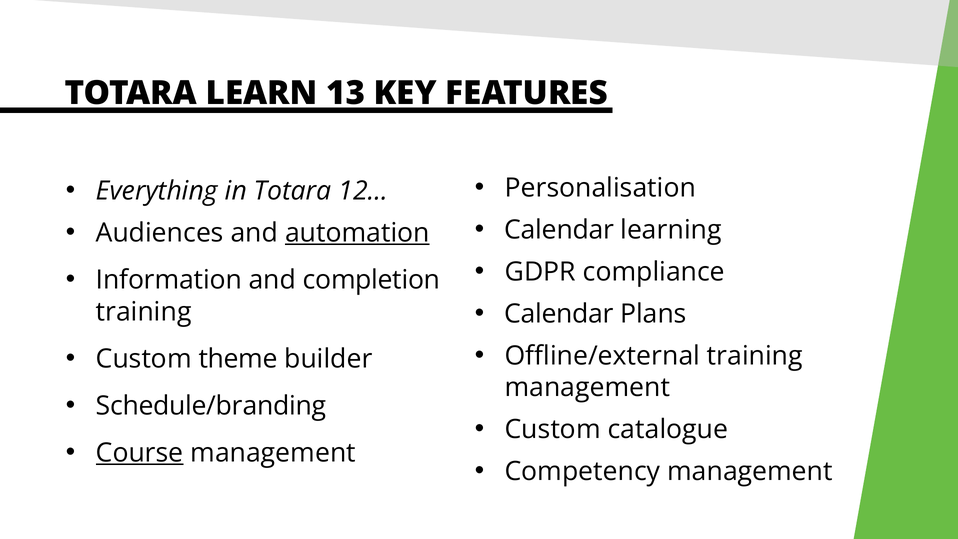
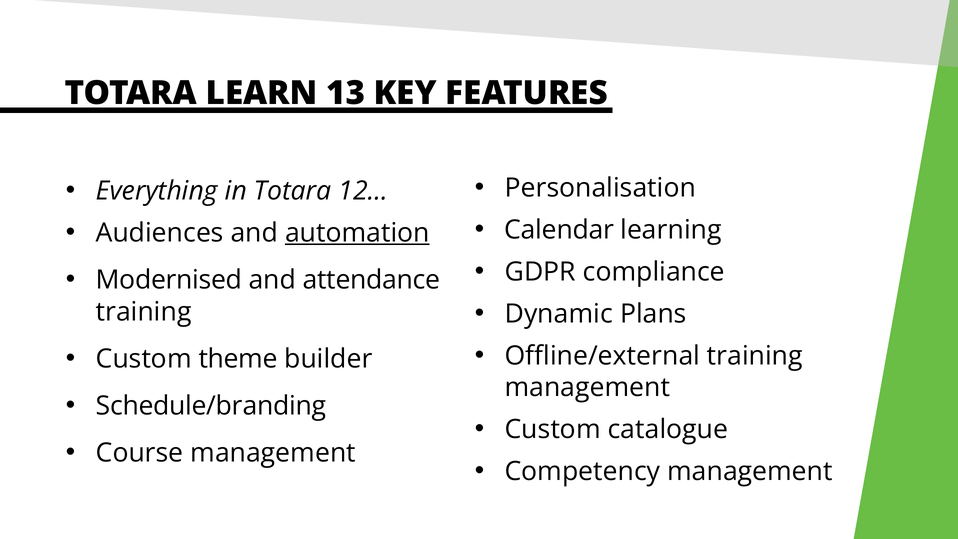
Information: Information -> Modernised
completion: completion -> attendance
Calendar at (559, 314): Calendar -> Dynamic
Course underline: present -> none
